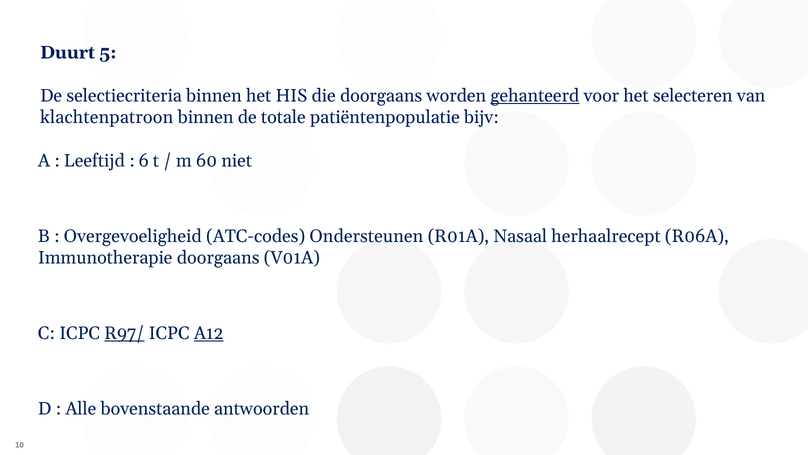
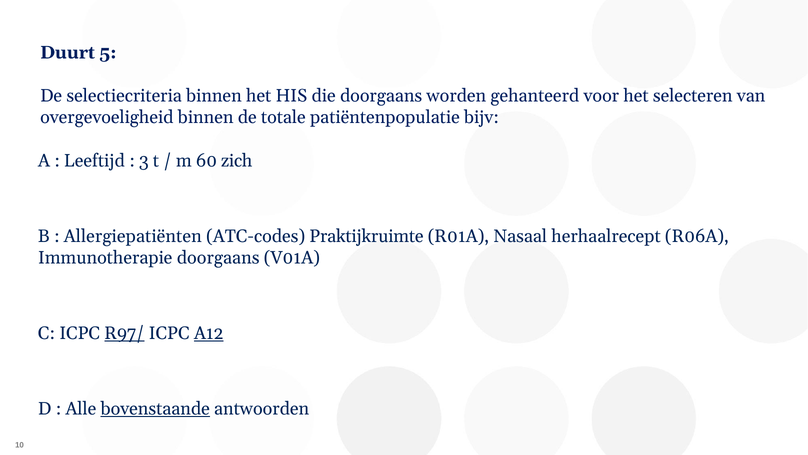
gehanteerd underline: present -> none
klachtenpatroon: klachtenpatroon -> overgevoeligheid
6: 6 -> 3
niet: niet -> zich
Overgevoeligheid: Overgevoeligheid -> Allergiepatiënten
Ondersteunen: Ondersteunen -> Praktijkruimte
bovenstaande underline: none -> present
